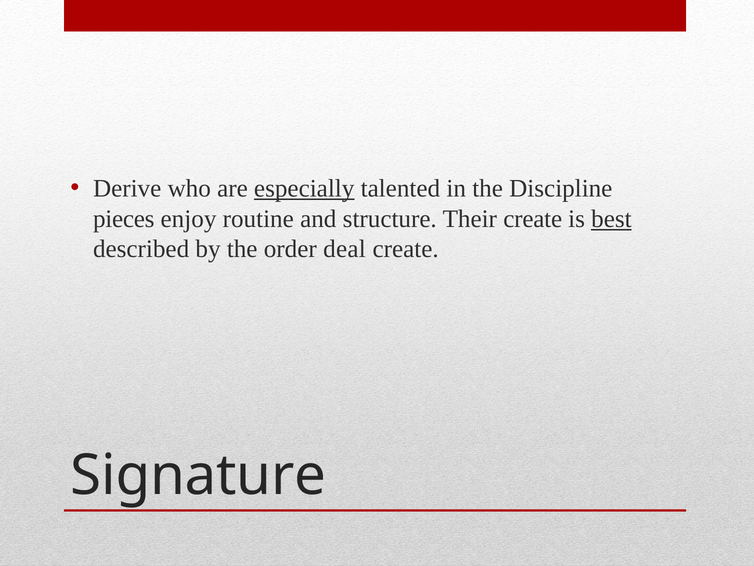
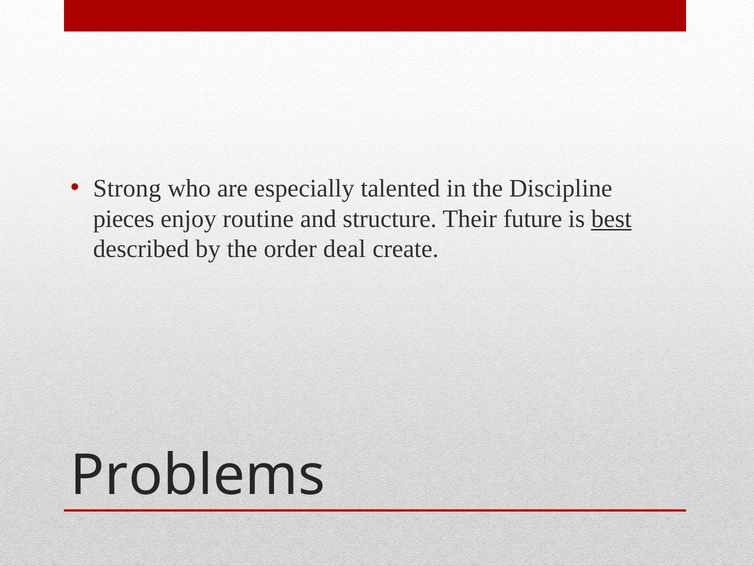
Derive: Derive -> Strong
especially underline: present -> none
Their create: create -> future
Signature: Signature -> Problems
